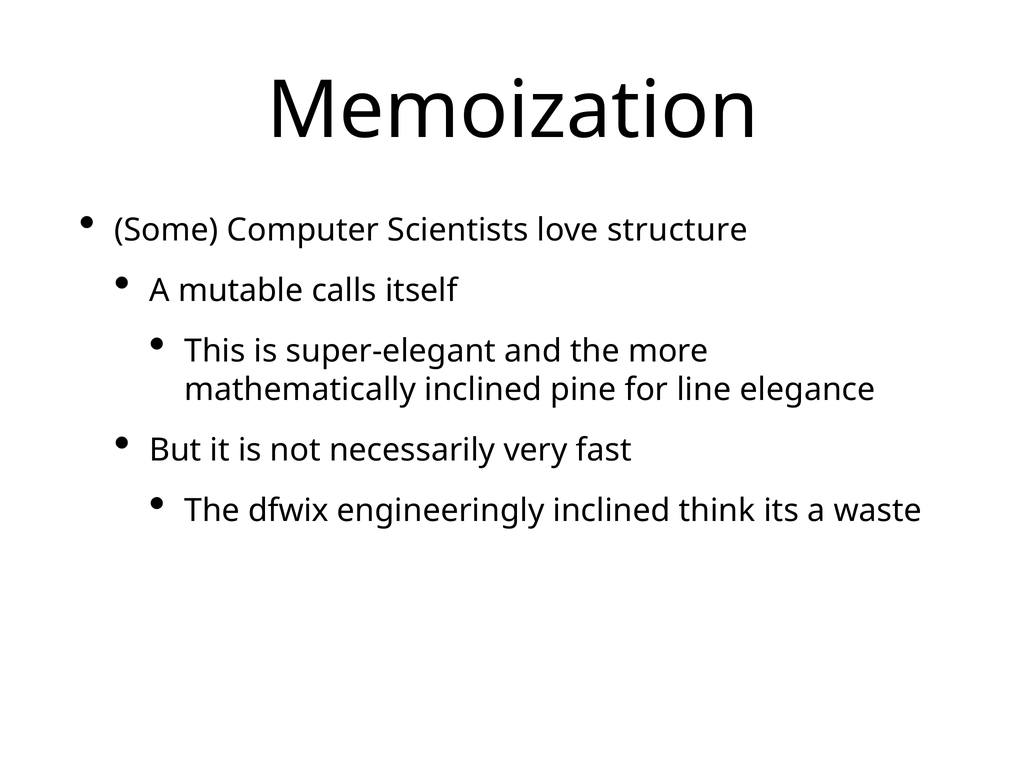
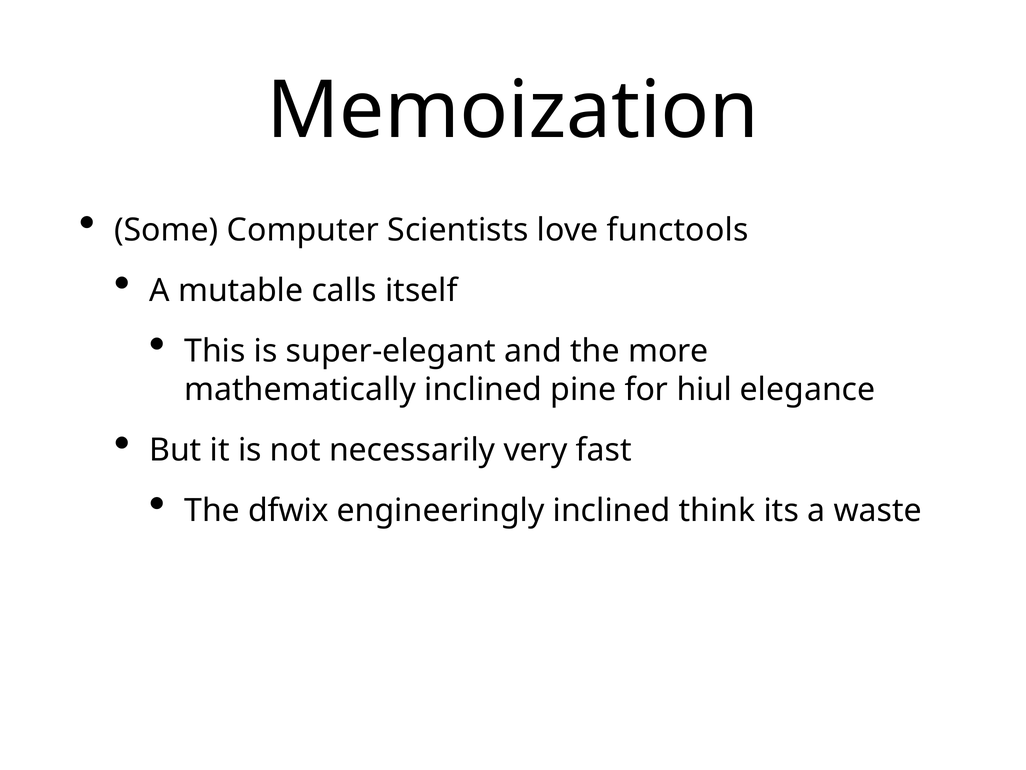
structure: structure -> functools
line: line -> hiul
